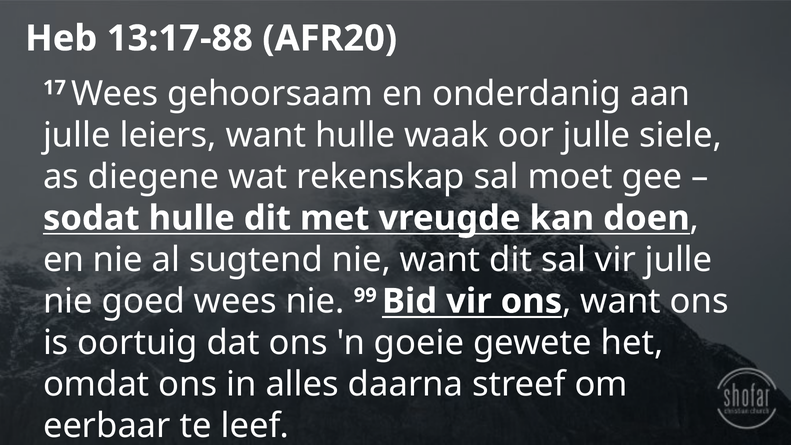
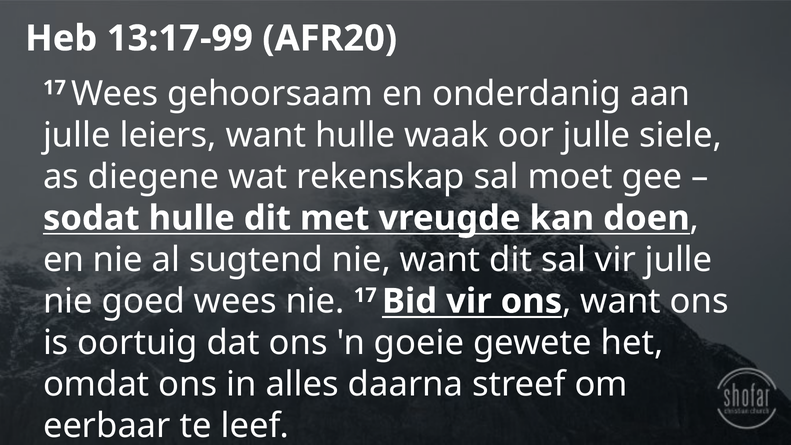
13:17-88: 13:17-88 -> 13:17-99
nie 99: 99 -> 17
